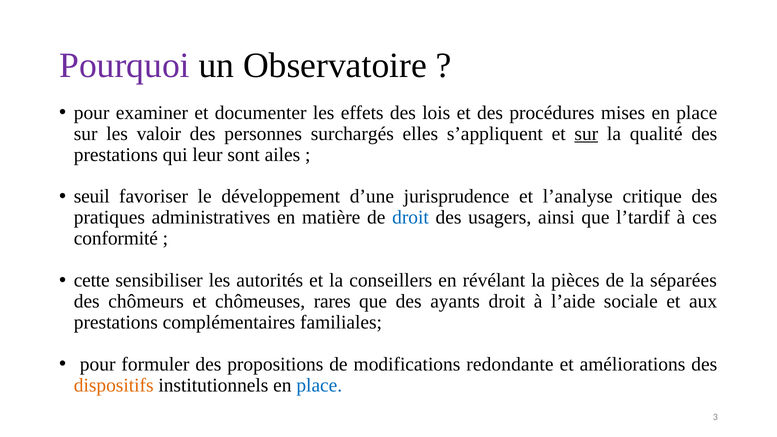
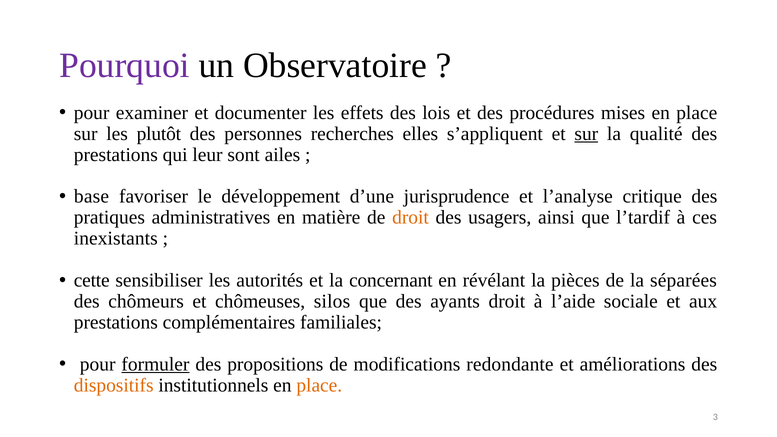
valoir: valoir -> plutôt
surchargés: surchargés -> recherches
seuil: seuil -> base
droit at (410, 218) colour: blue -> orange
conformité: conformité -> inexistants
conseillers: conseillers -> concernant
rares: rares -> silos
formuler underline: none -> present
place at (319, 385) colour: blue -> orange
